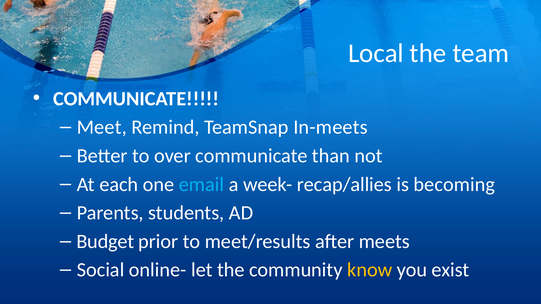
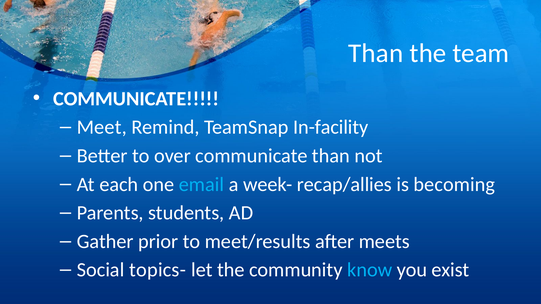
Local at (376, 53): Local -> Than
In-meets: In-meets -> In-facility
Budget: Budget -> Gather
online-: online- -> topics-
know colour: yellow -> light blue
